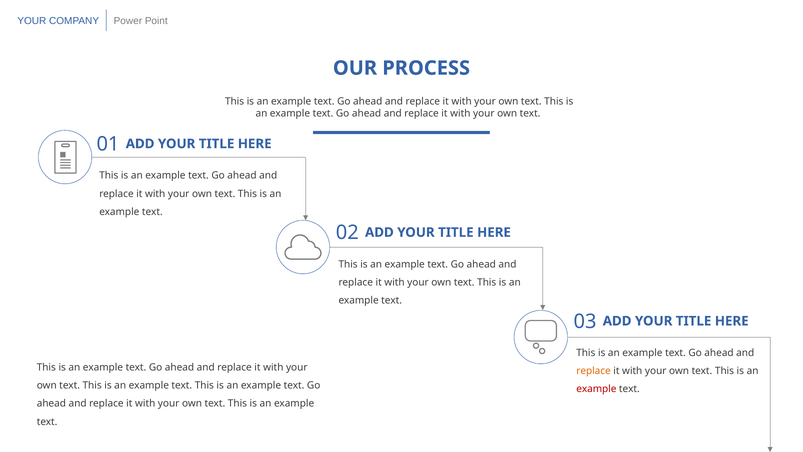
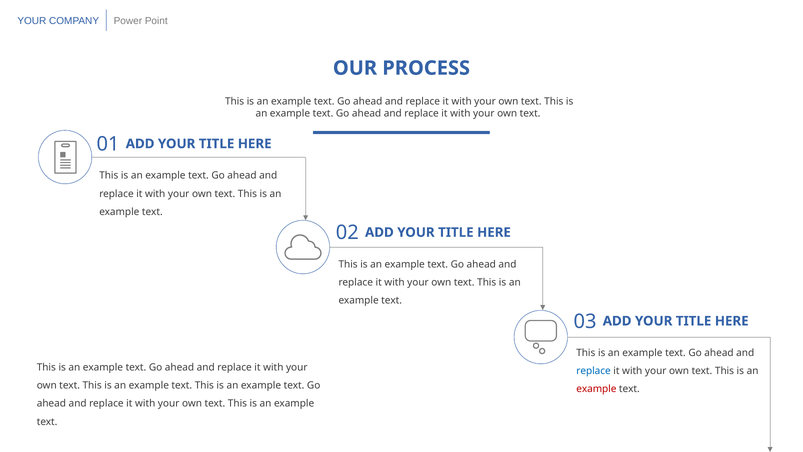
replace at (594, 371) colour: orange -> blue
